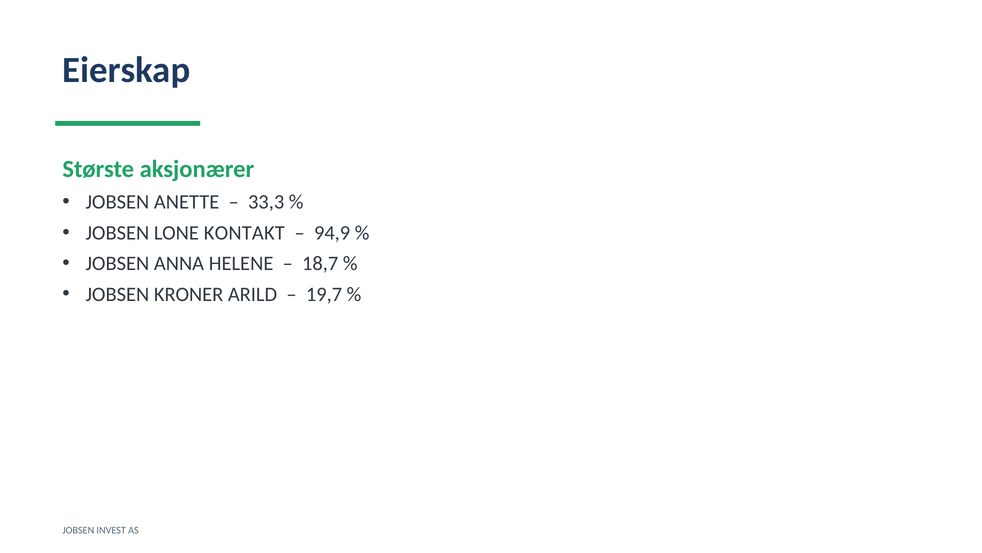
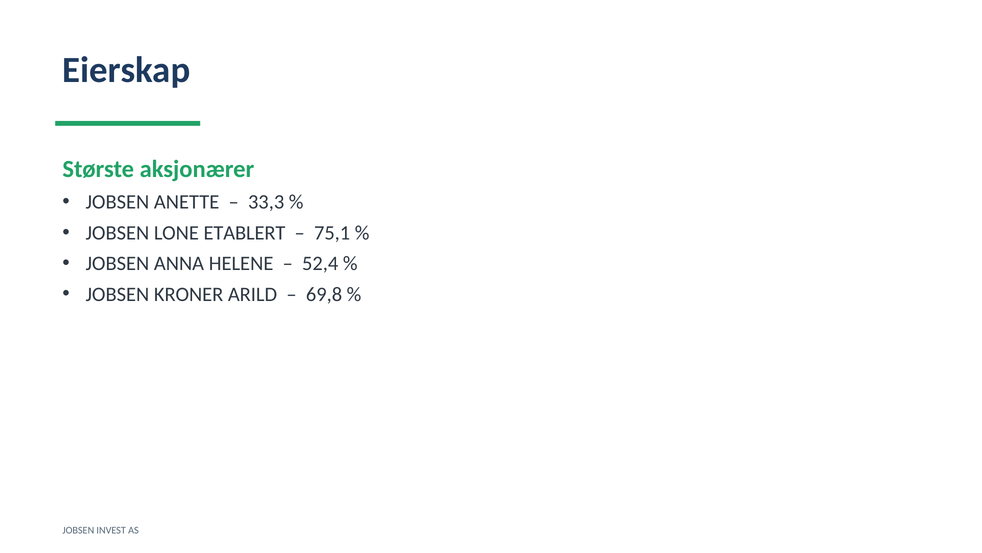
KONTAKT: KONTAKT -> ETABLERT
94,9: 94,9 -> 75,1
18,7: 18,7 -> 52,4
19,7: 19,7 -> 69,8
